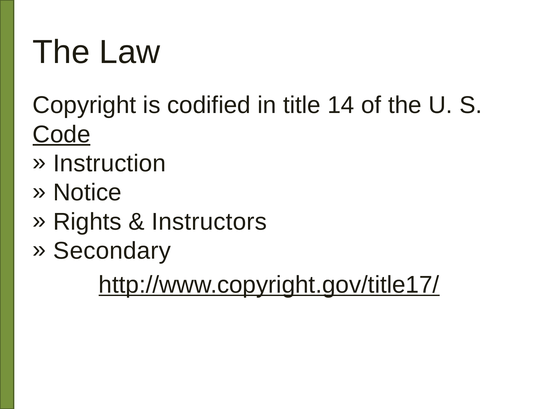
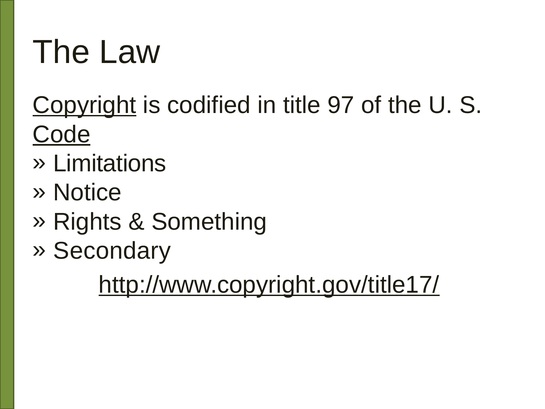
Copyright underline: none -> present
14: 14 -> 97
Instruction: Instruction -> Limitations
Instructors: Instructors -> Something
